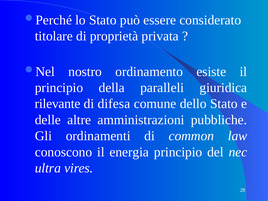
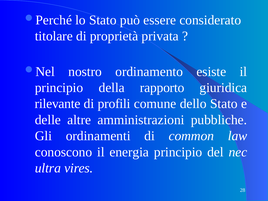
paralleli: paralleli -> rapporto
difesa: difesa -> profili
